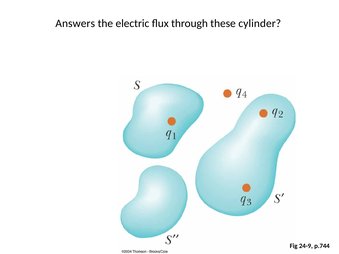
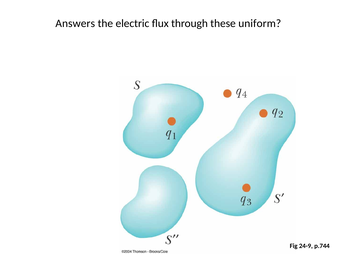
cylinder: cylinder -> uniform
